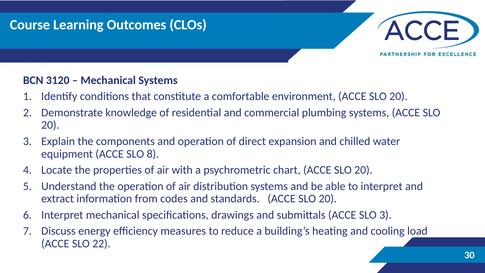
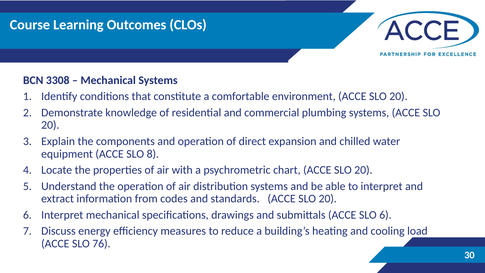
3120: 3120 -> 3308
SLO 3: 3 -> 6
22: 22 -> 76
